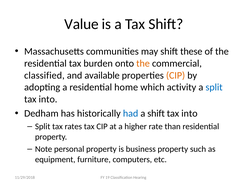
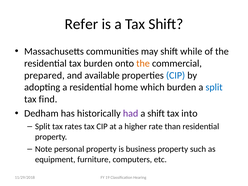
Value: Value -> Refer
these: these -> while
classified: classified -> prepared
CIP at (176, 75) colour: orange -> blue
which activity: activity -> burden
into at (48, 99): into -> find
had colour: blue -> purple
